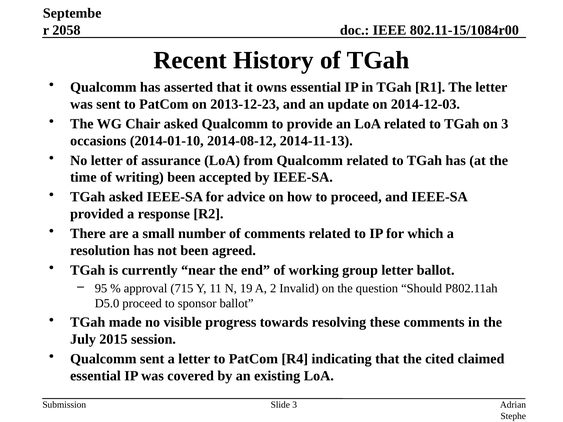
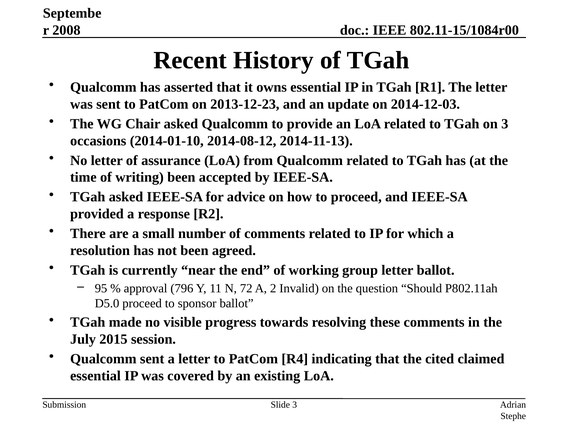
2058: 2058 -> 2008
715: 715 -> 796
19: 19 -> 72
